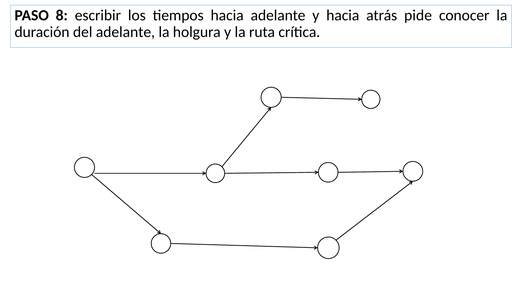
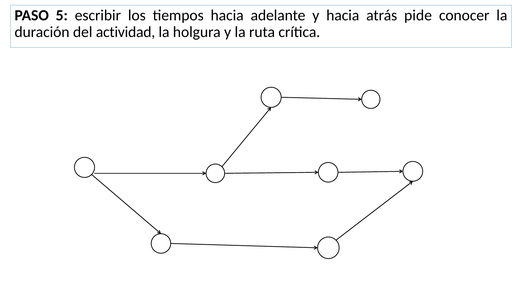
8: 8 -> 5
del adelante: adelante -> actividad
